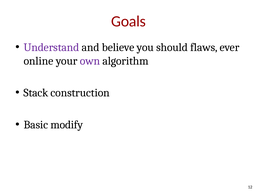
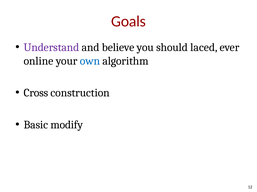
flaws: flaws -> laced
own colour: purple -> blue
Stack: Stack -> Cross
